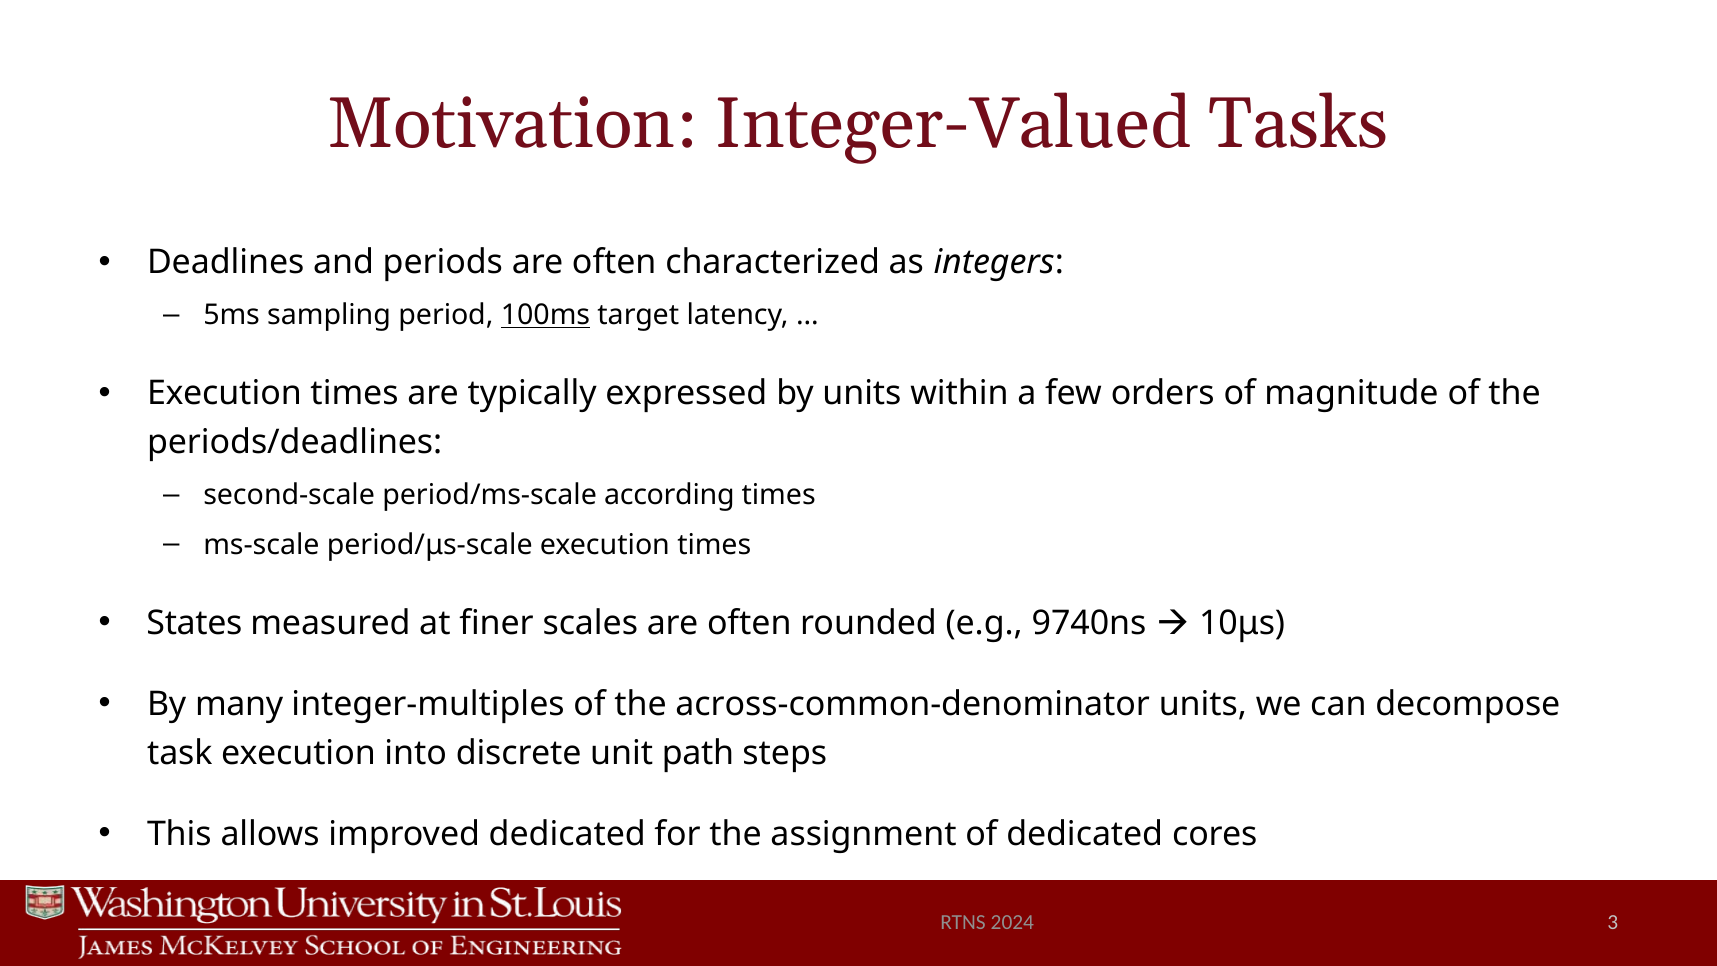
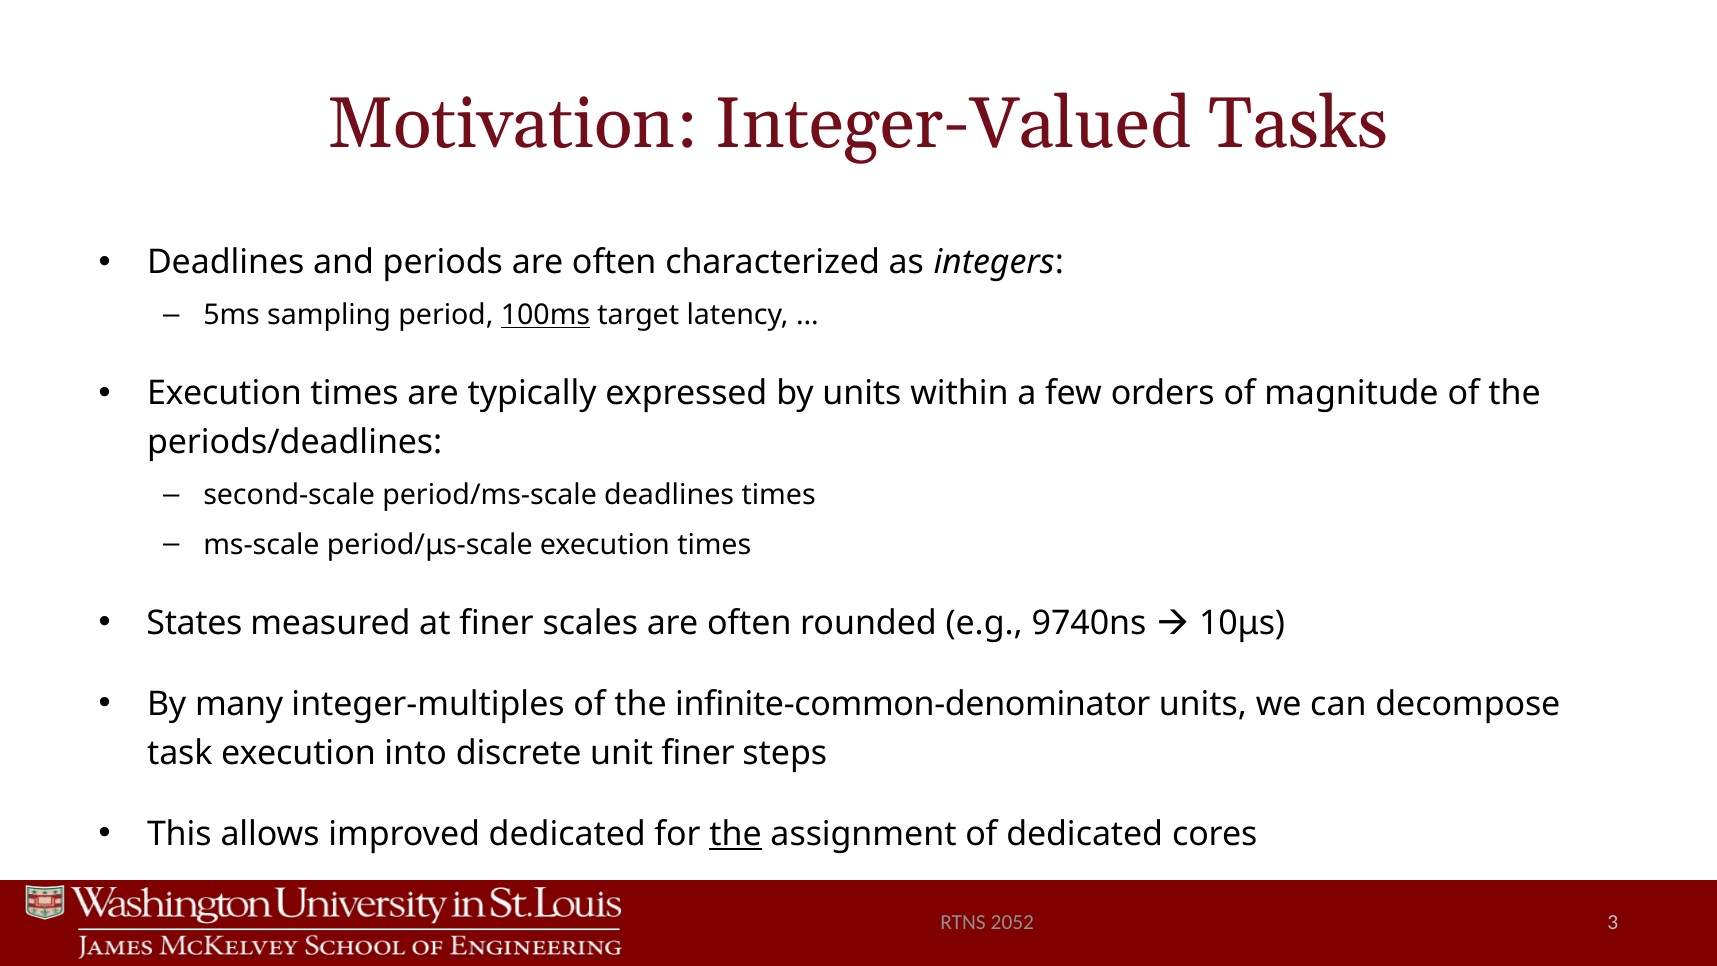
period/ms-scale according: according -> deadlines
across-common-denominator: across-common-denominator -> infinite-common-denominator
unit path: path -> finer
the at (736, 834) underline: none -> present
2024: 2024 -> 2052
